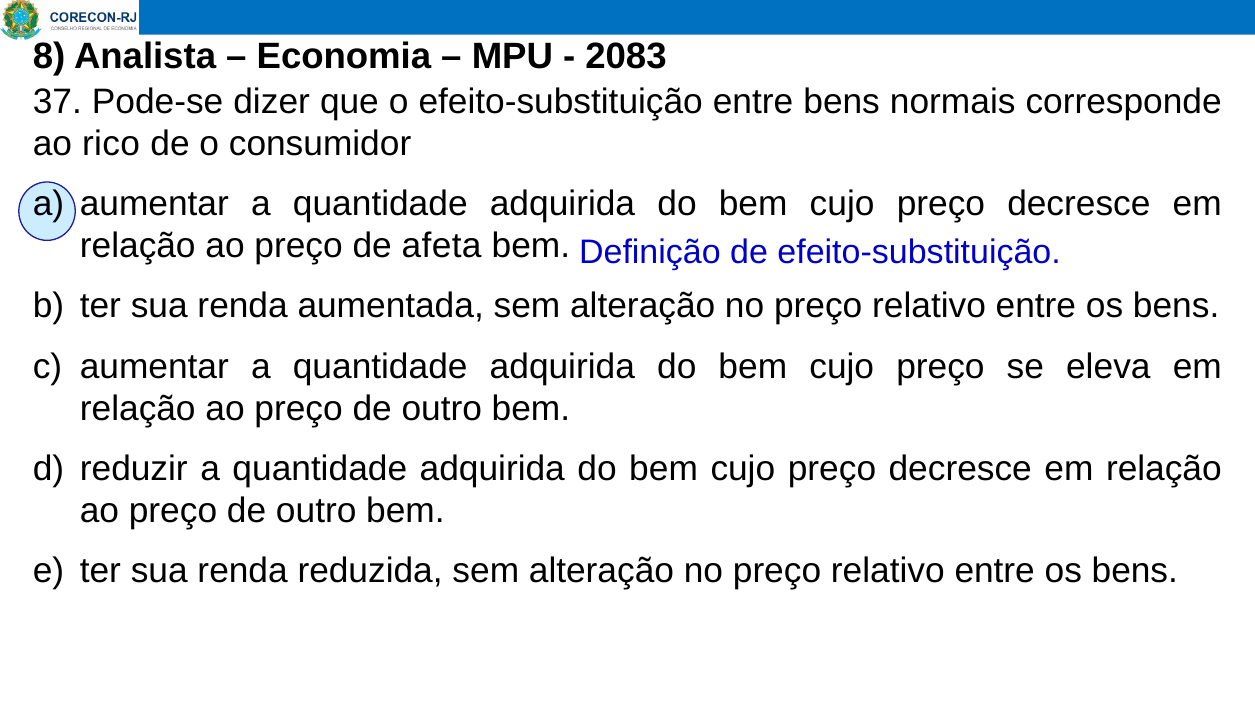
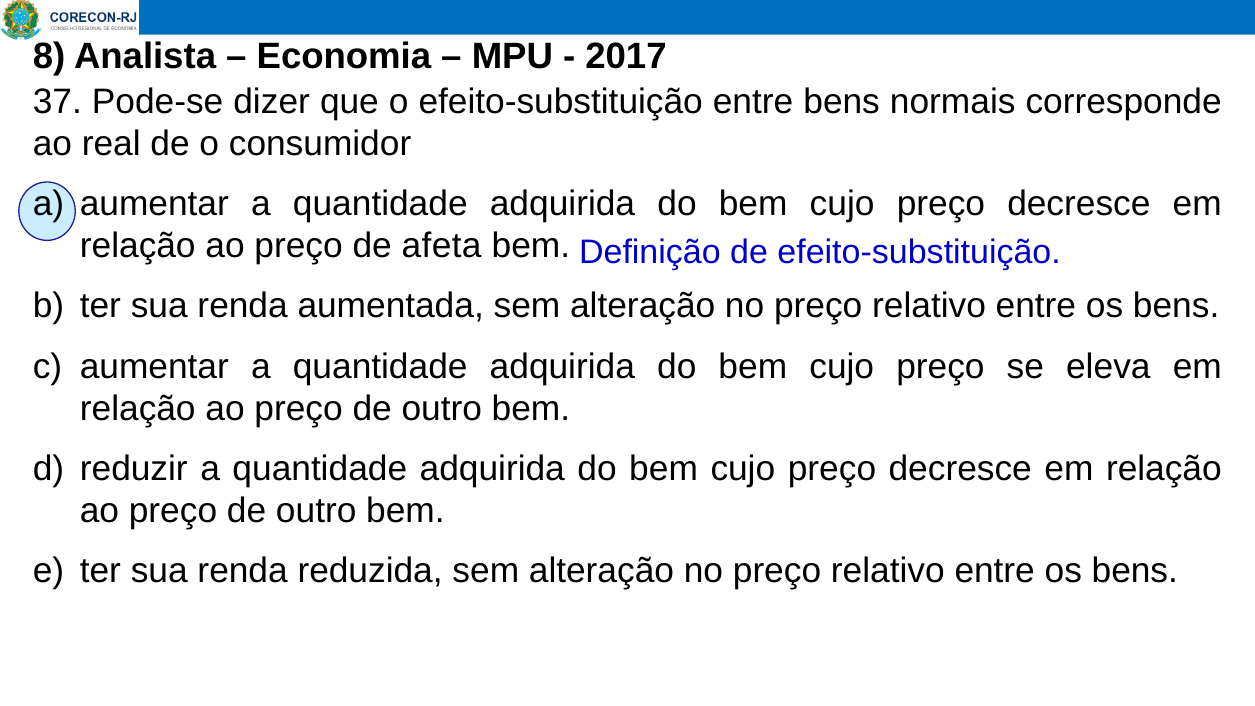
2083: 2083 -> 2017
rico: rico -> real
